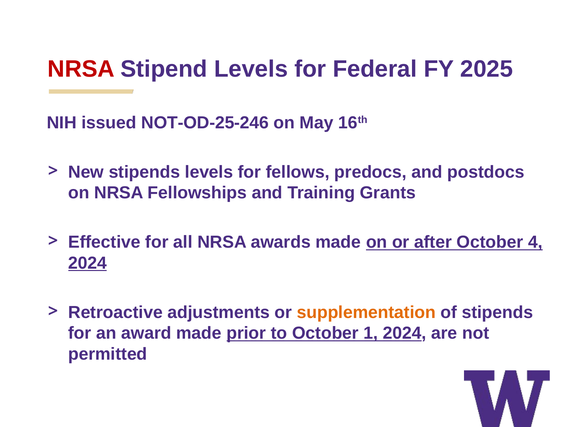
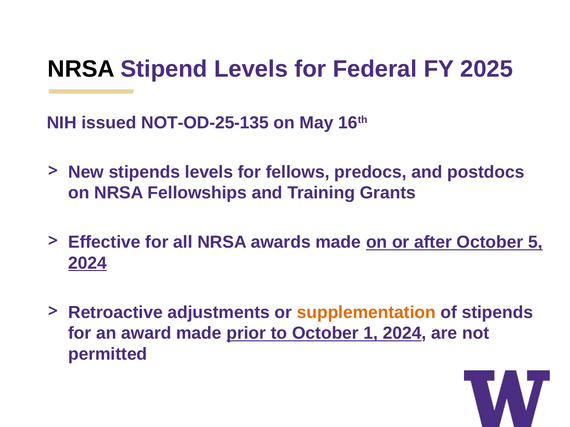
NRSA at (81, 69) colour: red -> black
NOT-OD-25-246: NOT-OD-25-246 -> NOT-OD-25-135
4: 4 -> 5
